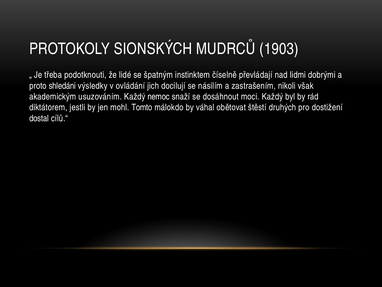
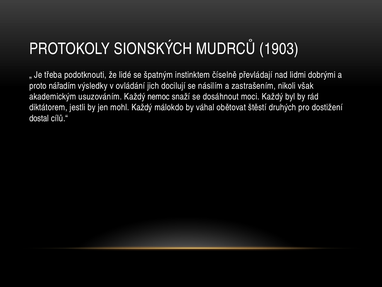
shledáni: shledáni -> nářadím
mohl Tomto: Tomto -> Každý
